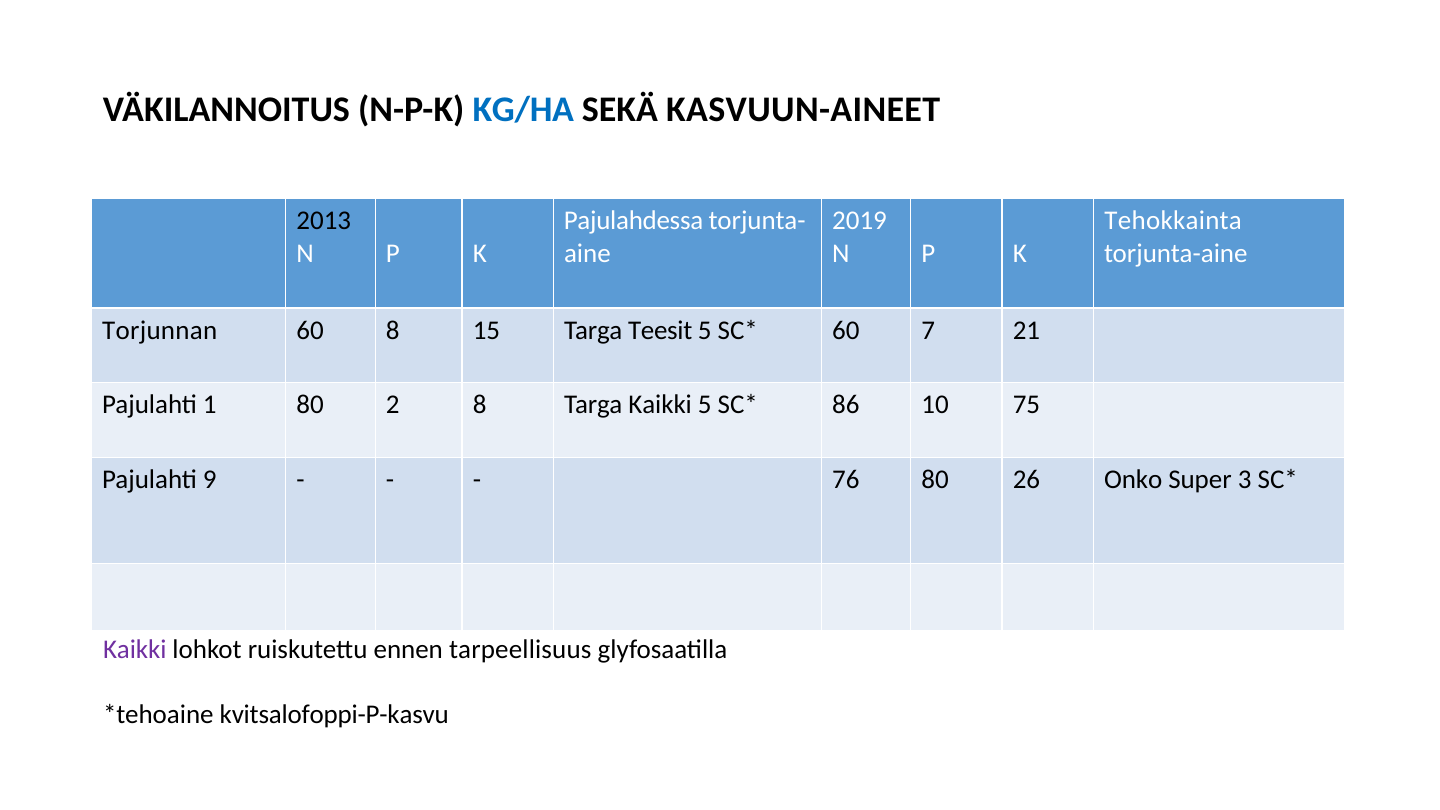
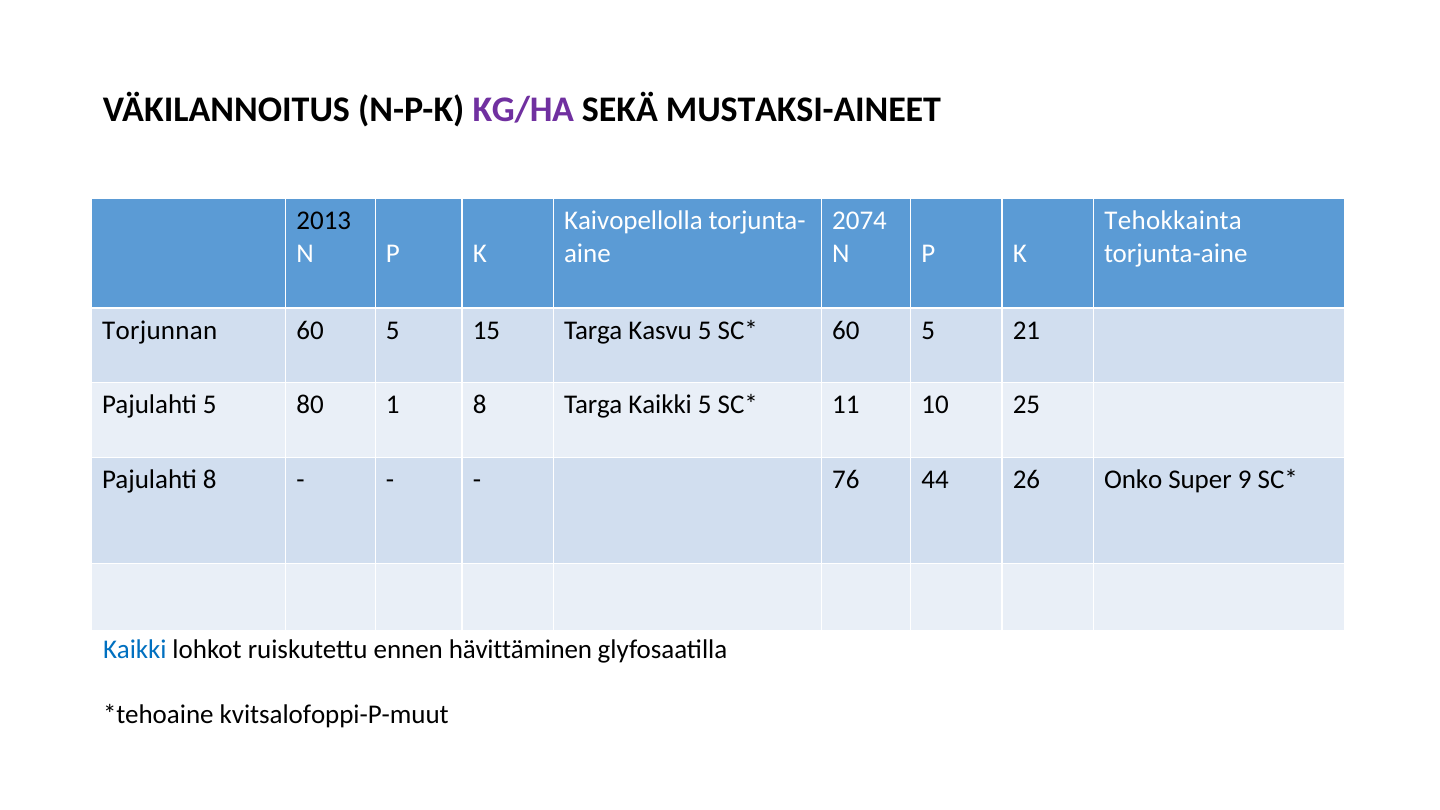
KG/HA colour: blue -> purple
KASVUUN-AINEET: KASVUUN-AINEET -> MUSTAKSI-AINEET
Pajulahdessa: Pajulahdessa -> Kaivopellolla
2019: 2019 -> 2074
8 at (393, 330): 8 -> 5
Teesit: Teesit -> Kasvu
7 at (928, 330): 7 -> 5
Pajulahti 1: 1 -> 5
2: 2 -> 1
86: 86 -> 11
75: 75 -> 25
Pajulahti 9: 9 -> 8
76 80: 80 -> 44
3: 3 -> 9
Kaikki at (135, 650) colour: purple -> blue
tarpeellisuus: tarpeellisuus -> hävittäminen
kvitsalofoppi-P-kasvu: kvitsalofoppi-P-kasvu -> kvitsalofoppi-P-muut
